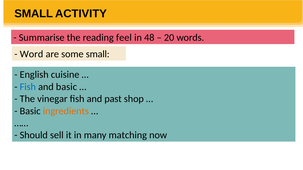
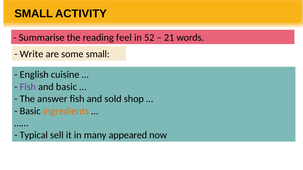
48: 48 -> 52
20: 20 -> 21
Word: Word -> Write
Fish at (28, 87) colour: blue -> purple
vinegar: vinegar -> answer
past: past -> sold
Should: Should -> Typical
matching: matching -> appeared
